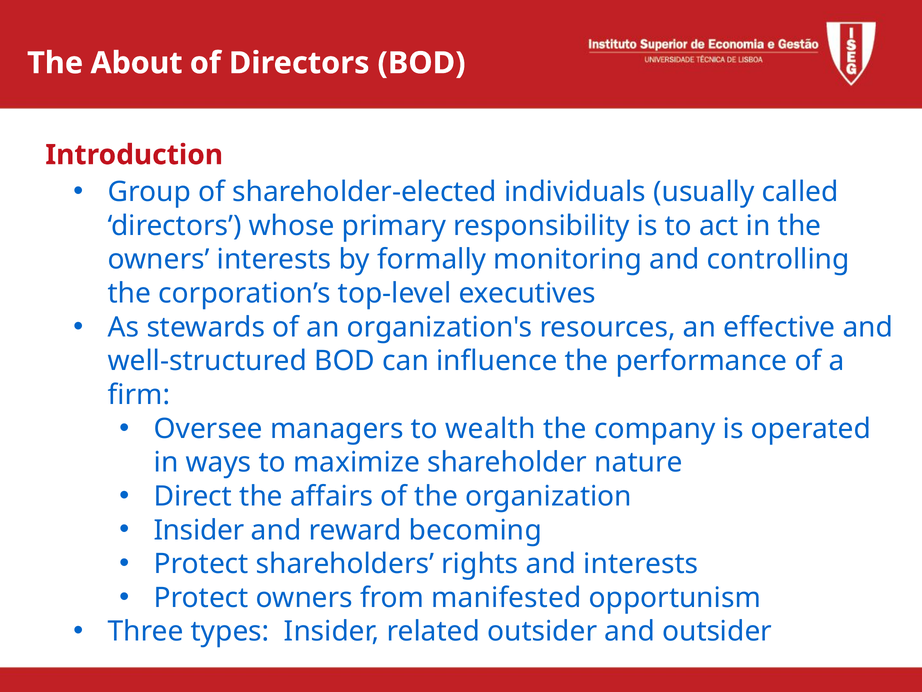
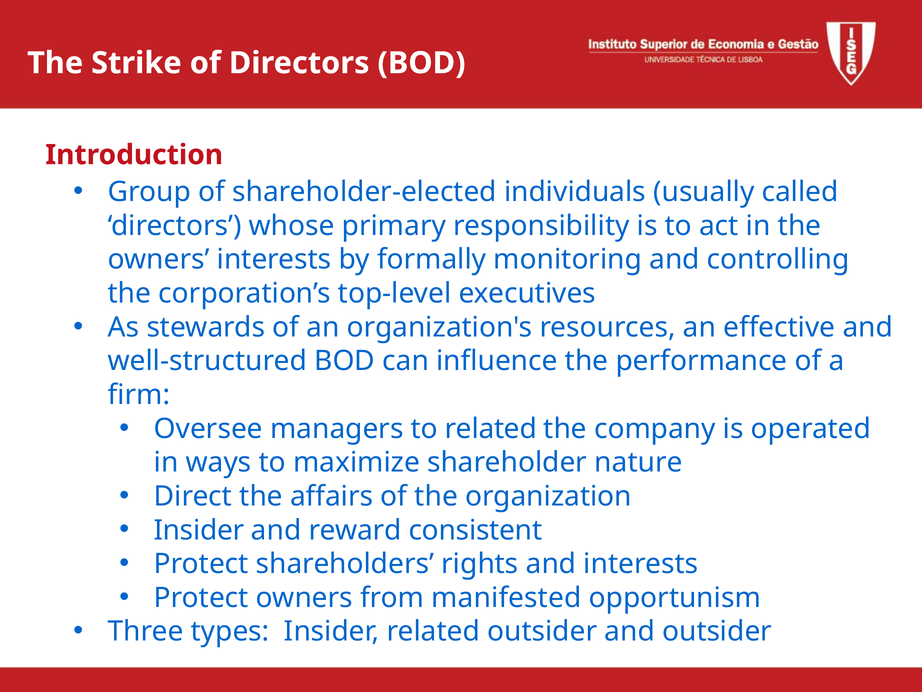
About: About -> Strike
to wealth: wealth -> related
becoming: becoming -> consistent
